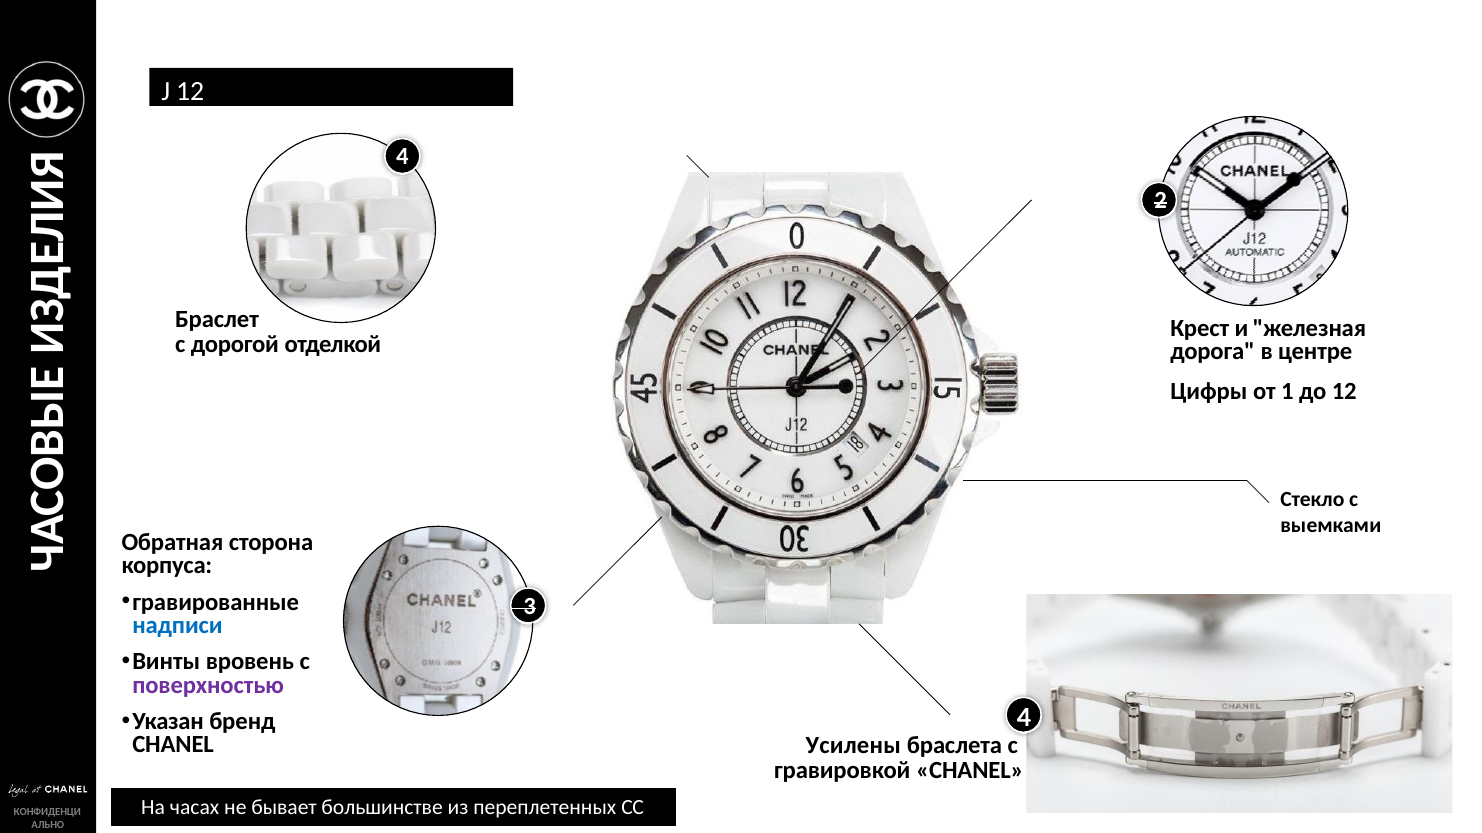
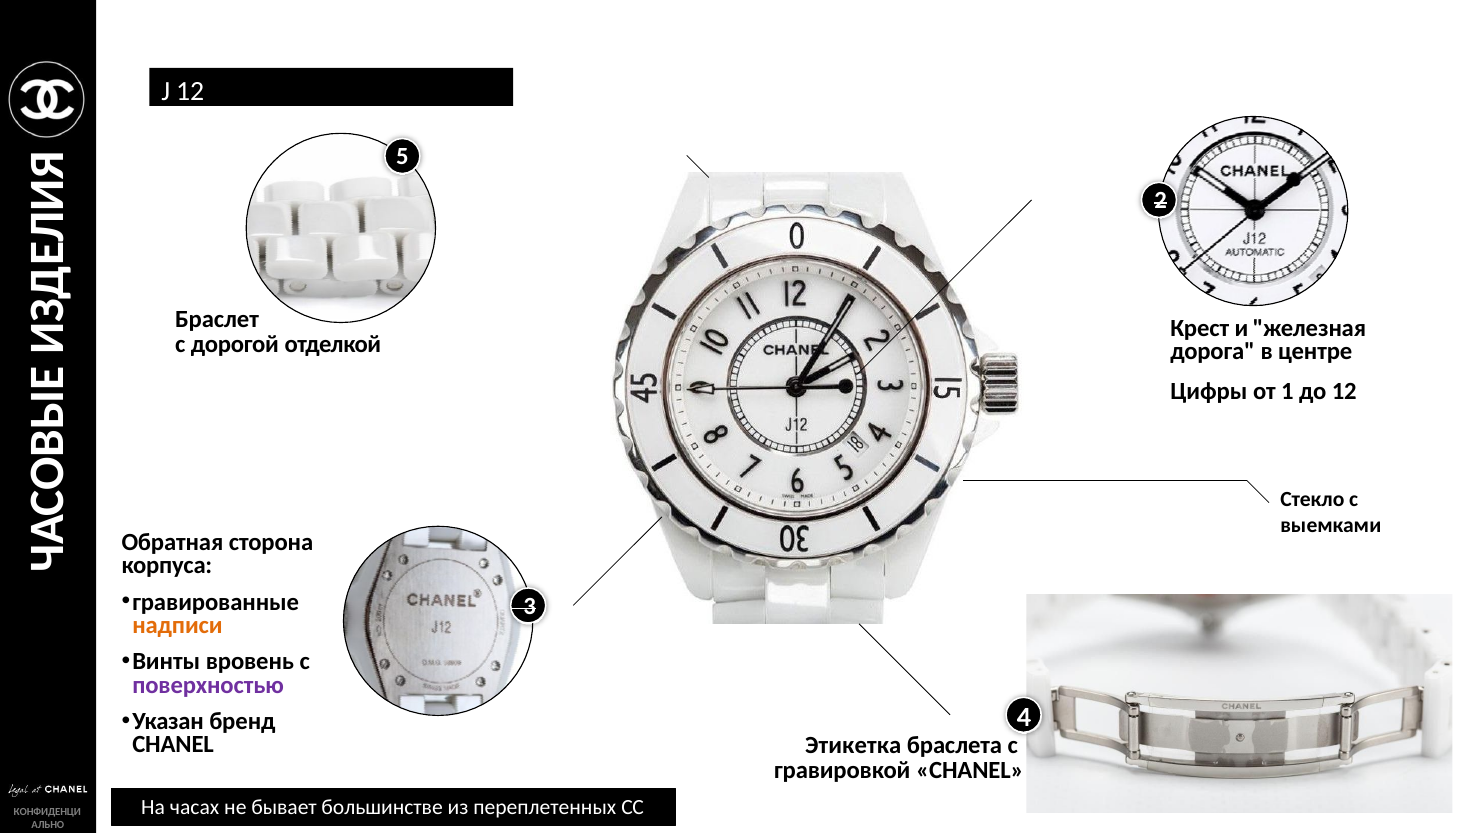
4 at (402, 156): 4 -> 5
надписи colour: blue -> orange
Усилены: Усилены -> Этикетка
